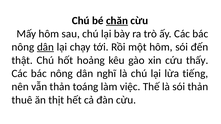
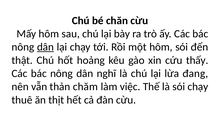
chăn underline: present -> none
tiếng: tiếng -> đang
toáng: toáng -> chăm
sói thản: thản -> chạy
